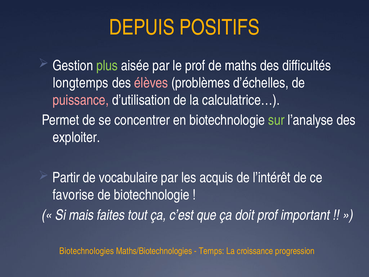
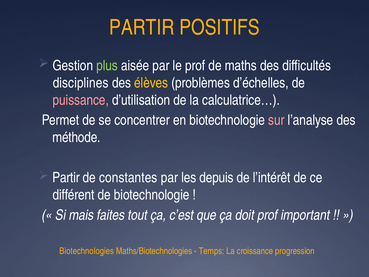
DEPUIS at (142, 27): DEPUIS -> PARTIR
longtemps: longtemps -> disciplines
élèves colour: pink -> yellow
sur colour: light green -> pink
exploiter: exploiter -> méthode
vocabulaire: vocabulaire -> constantes
acquis: acquis -> depuis
favorise: favorise -> différent
